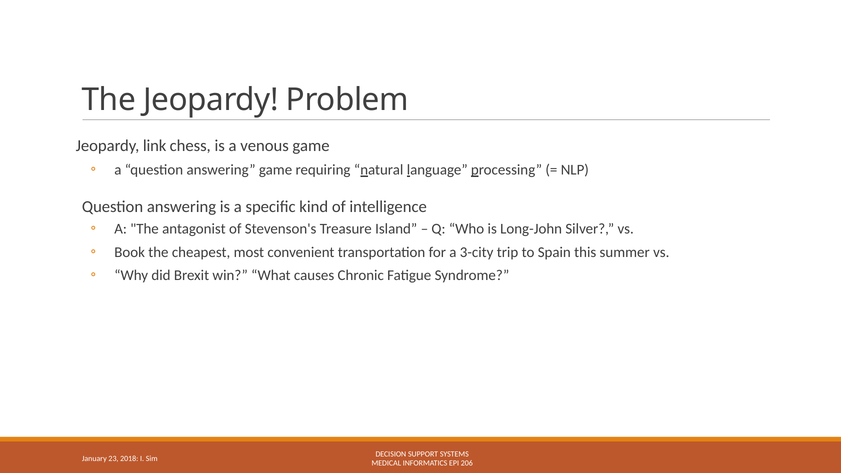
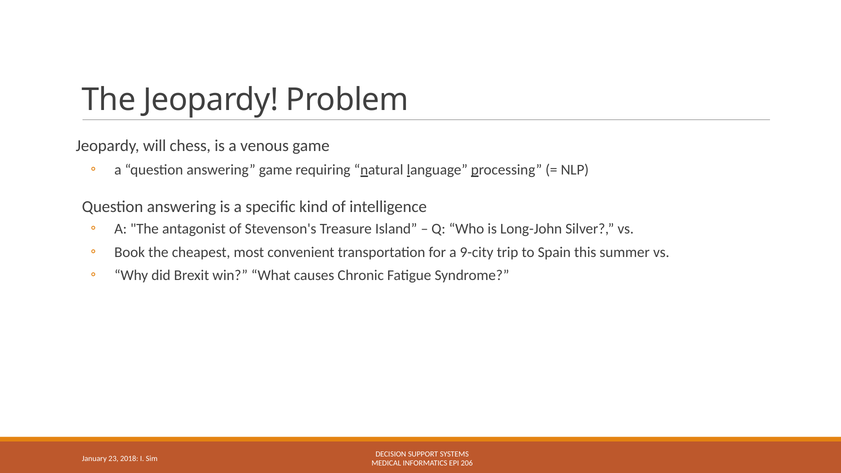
link: link -> will
3-city: 3-city -> 9-city
